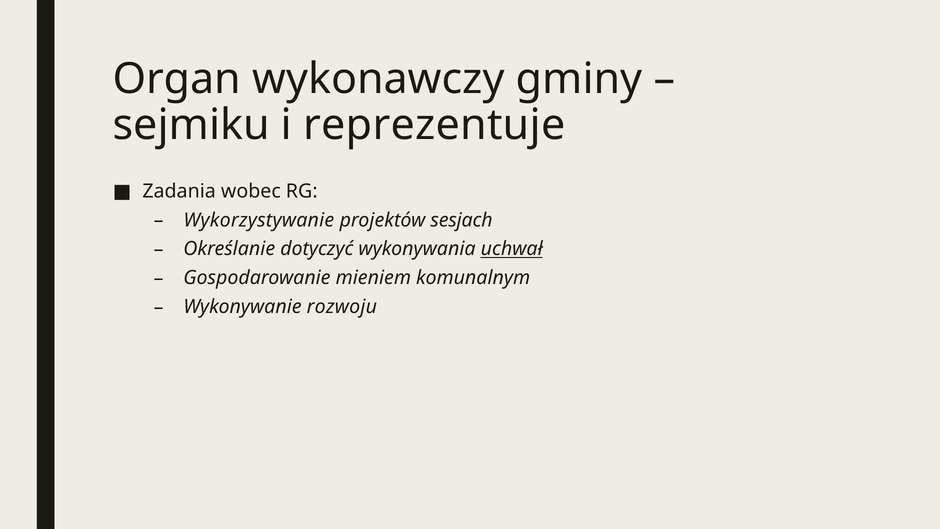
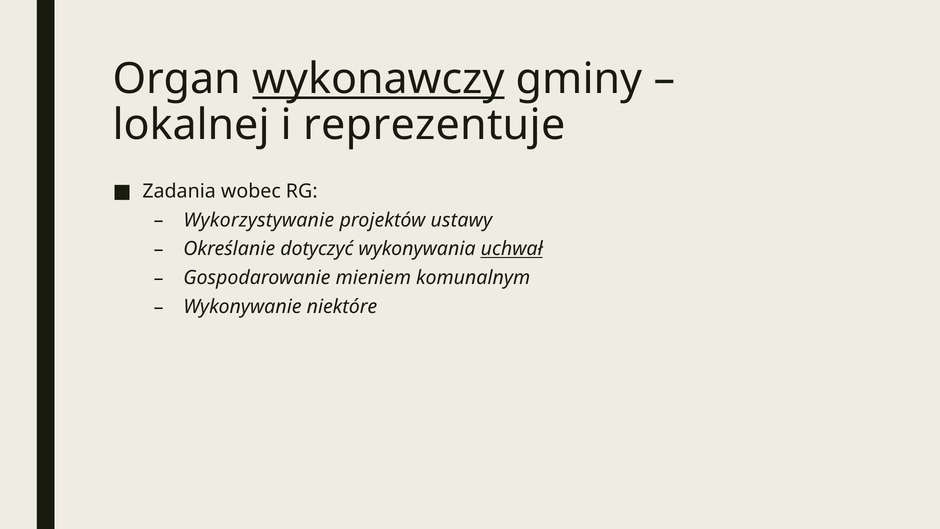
wykonawczy underline: none -> present
sejmiku: sejmiku -> lokalnej
sesjach: sesjach -> ustawy
rozwoju: rozwoju -> niektóre
